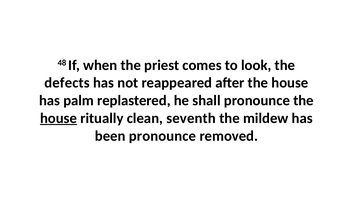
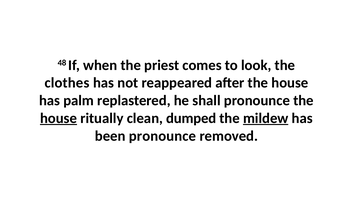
defects: defects -> clothes
seventh: seventh -> dumped
mildew underline: none -> present
